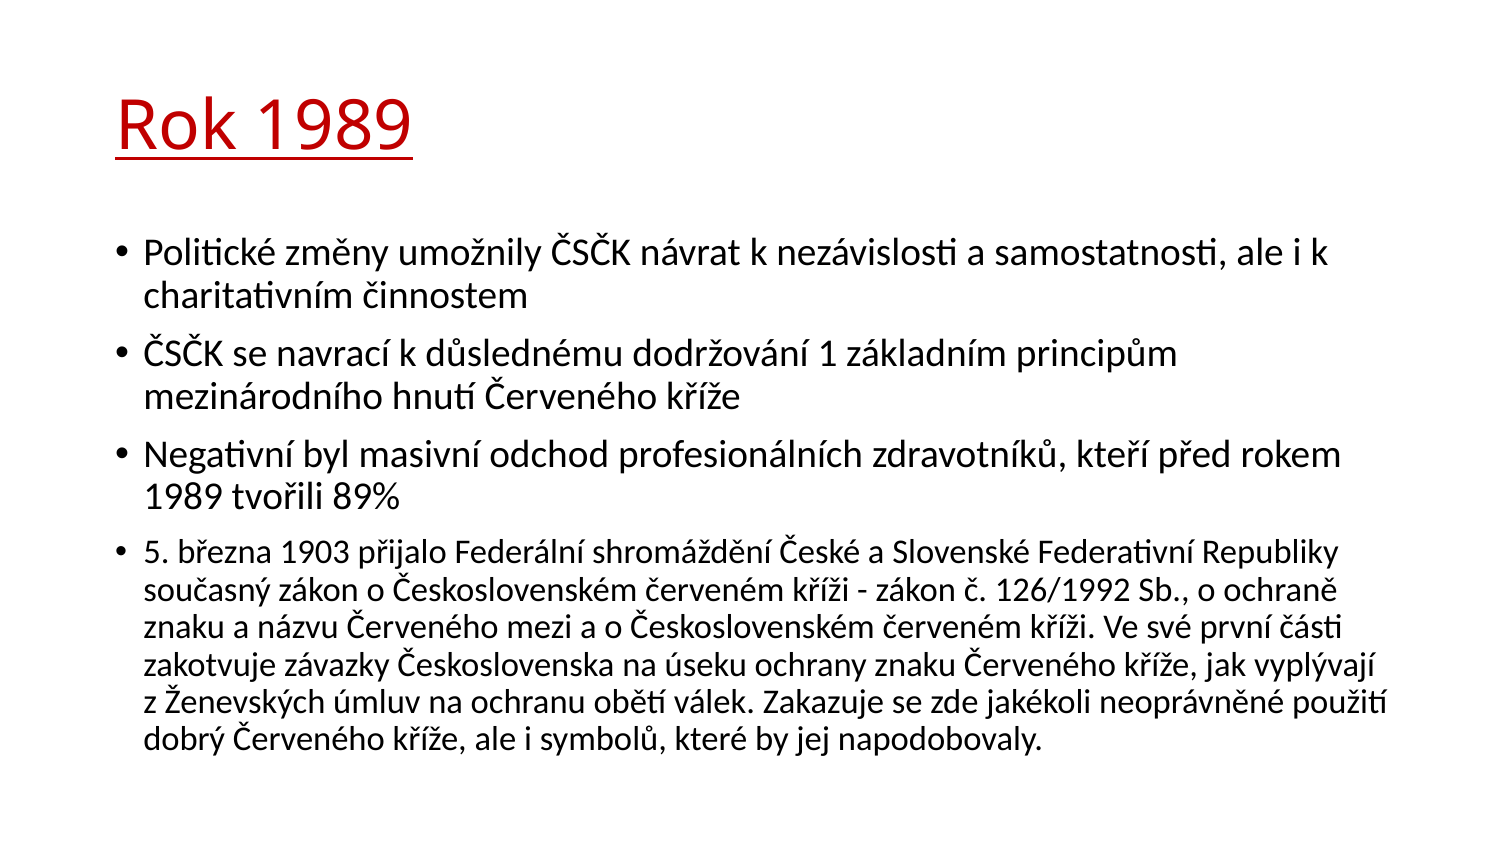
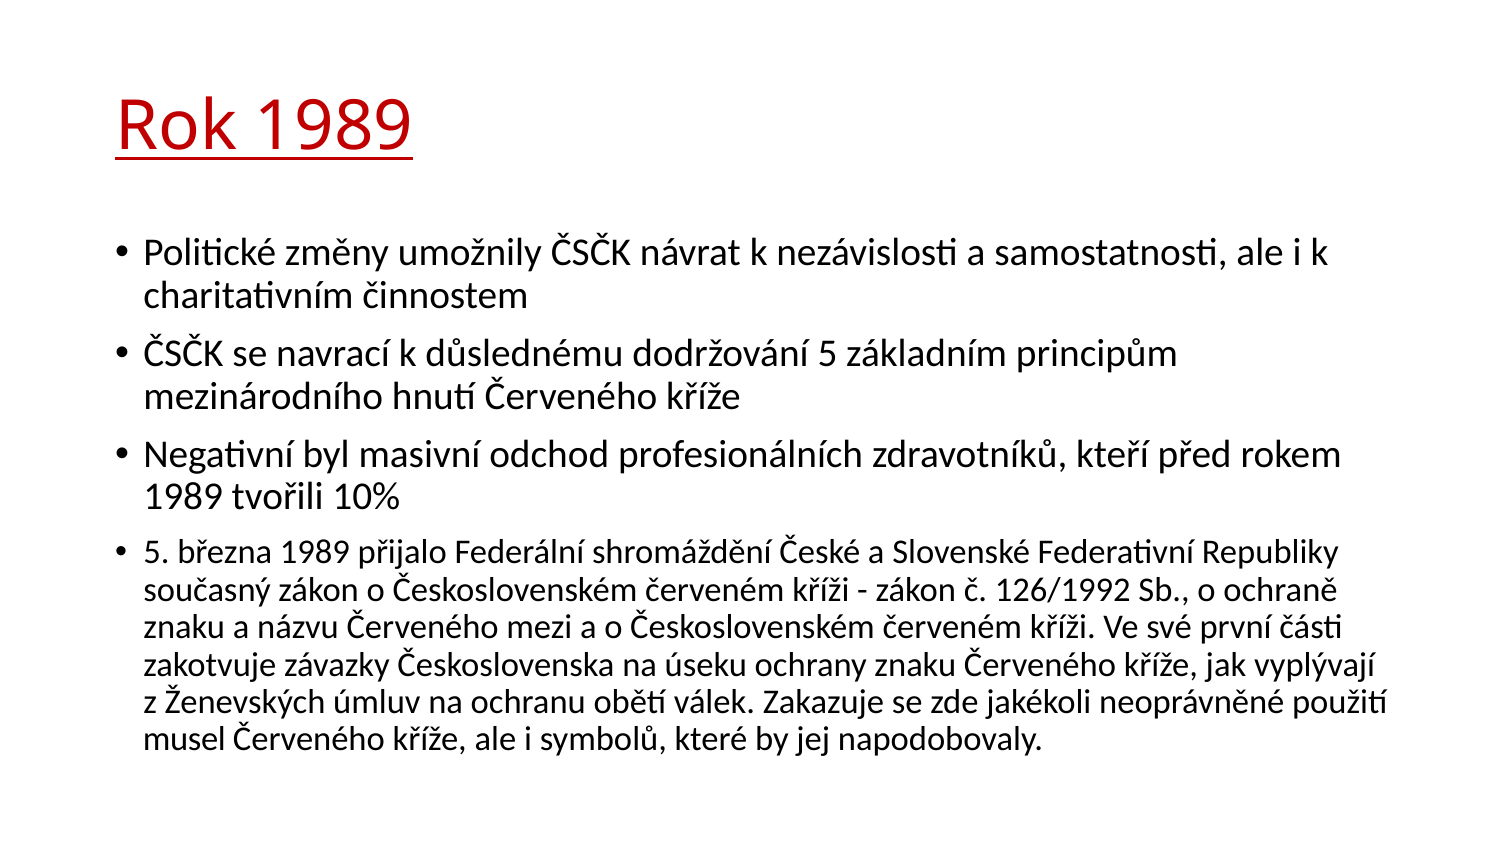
dodržování 1: 1 -> 5
89%: 89% -> 10%
března 1903: 1903 -> 1989
dobrý: dobrý -> musel
